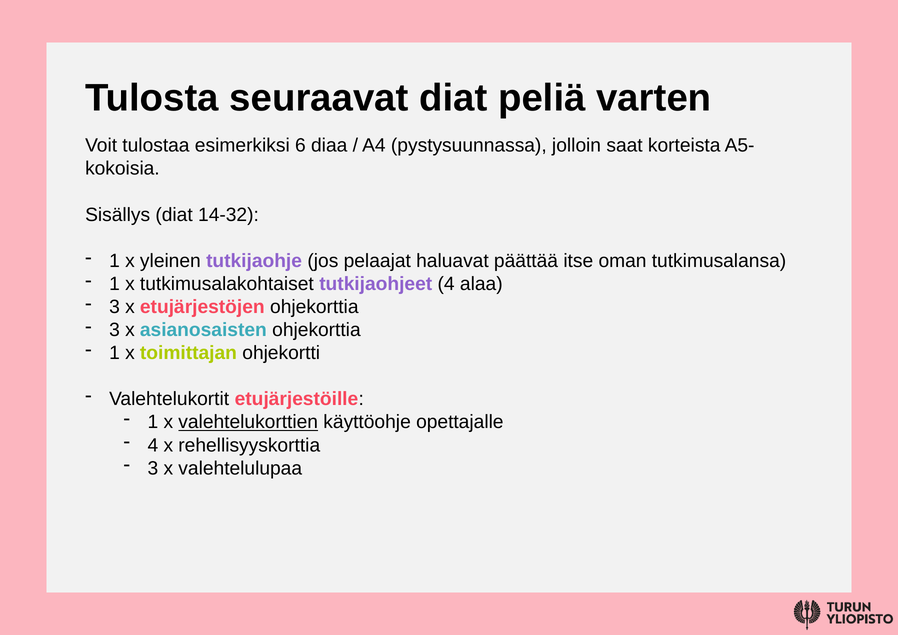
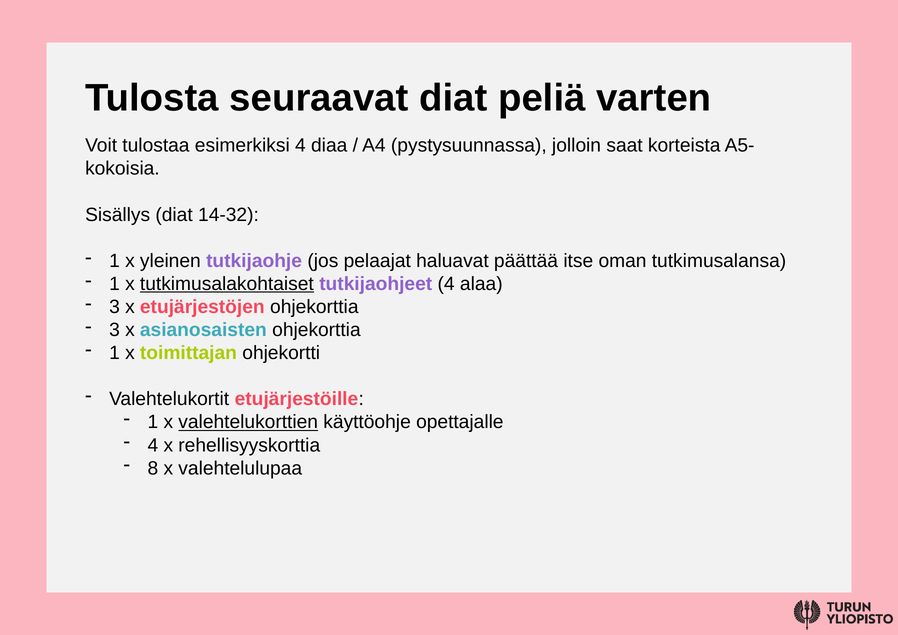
esimerkiksi 6: 6 -> 4
tutkimusalakohtaiset underline: none -> present
3 at (153, 468): 3 -> 8
